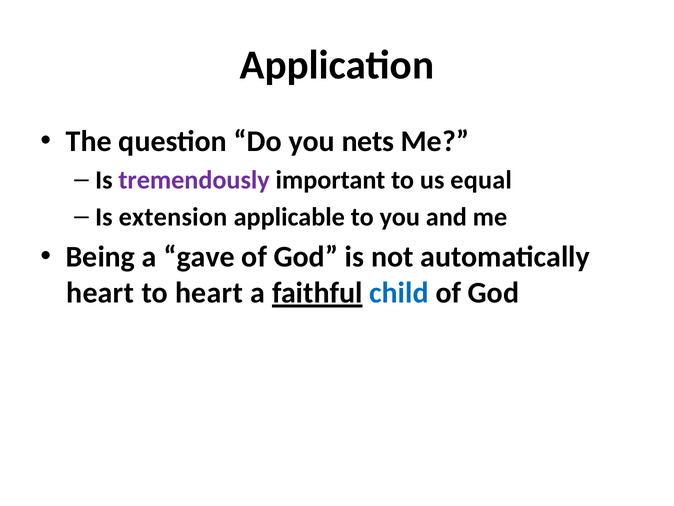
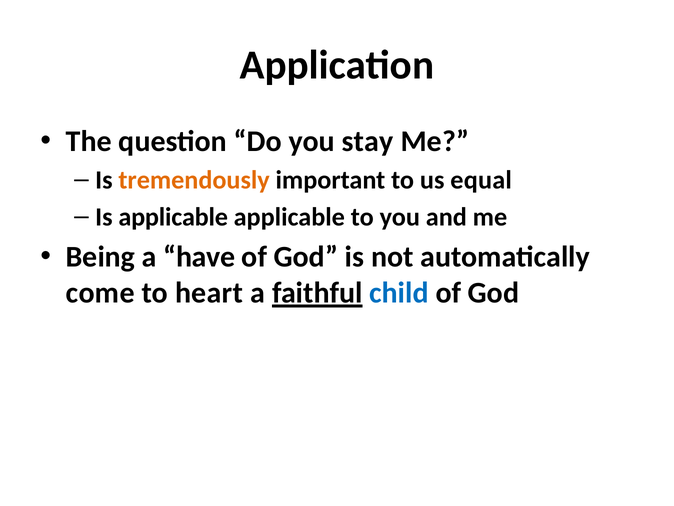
nets: nets -> stay
tremendously colour: purple -> orange
Is extension: extension -> applicable
gave: gave -> have
heart at (100, 293): heart -> come
